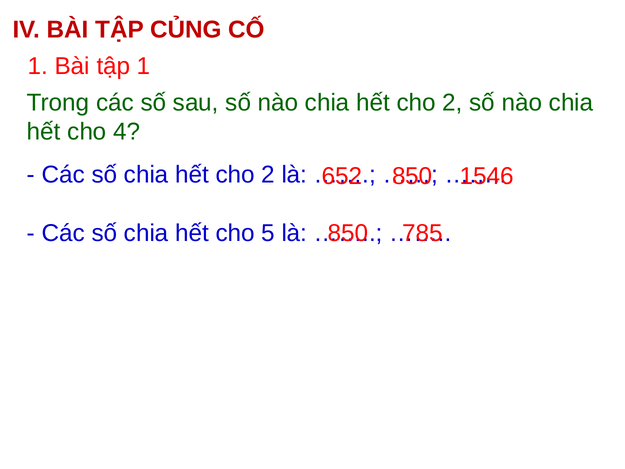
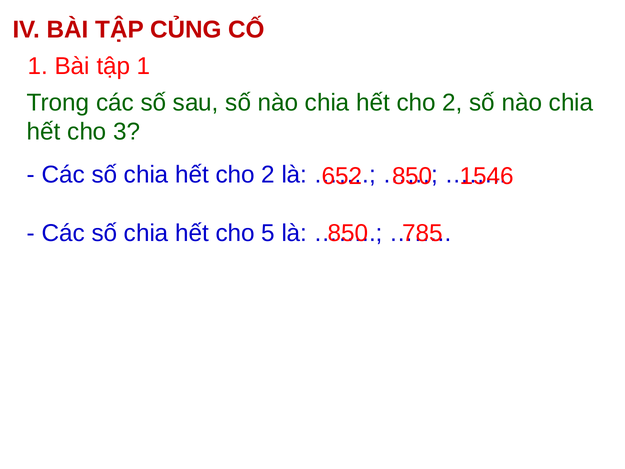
4: 4 -> 3
